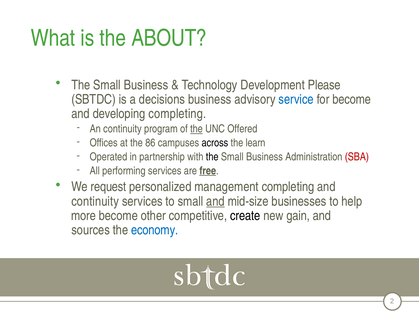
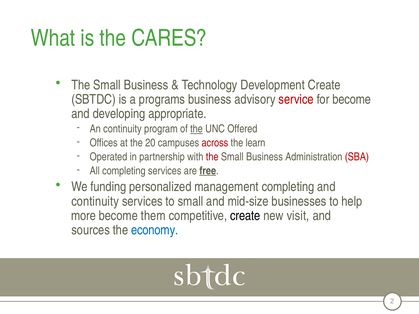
ABOUT: ABOUT -> CARES
Development Please: Please -> Create
decisions: decisions -> programs
service colour: blue -> red
developing completing: completing -> appropriate
86: 86 -> 20
across colour: black -> red
the at (212, 157) colour: black -> red
All performing: performing -> completing
request: request -> funding
and at (215, 201) underline: present -> none
other: other -> them
gain: gain -> visit
